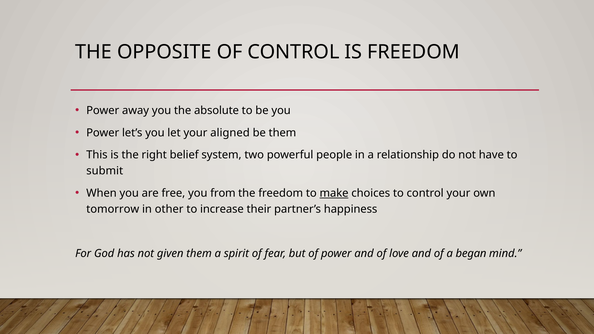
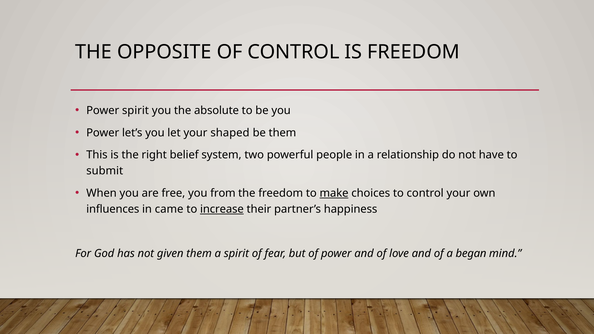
Power away: away -> spirit
aligned: aligned -> shaped
tomorrow: tomorrow -> influences
other: other -> came
increase underline: none -> present
